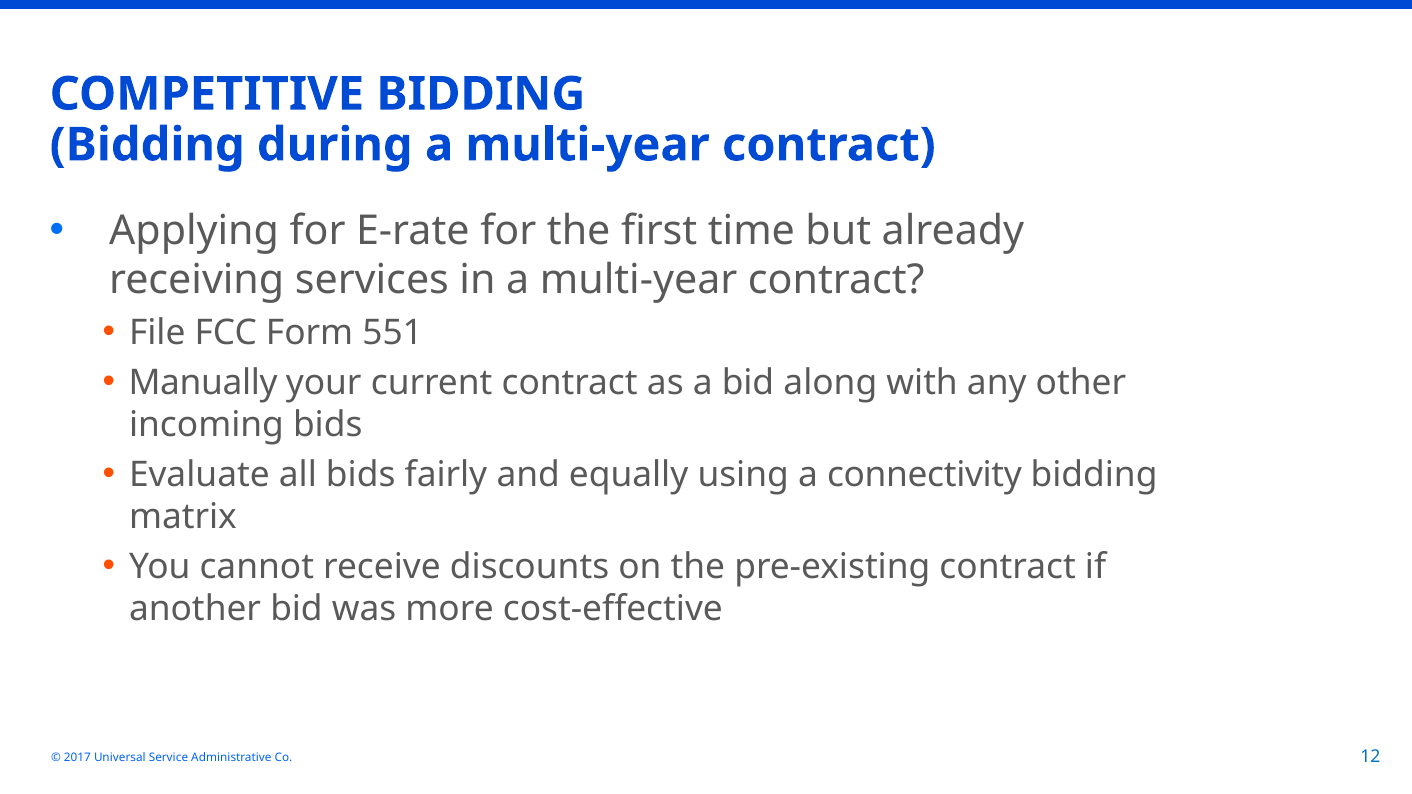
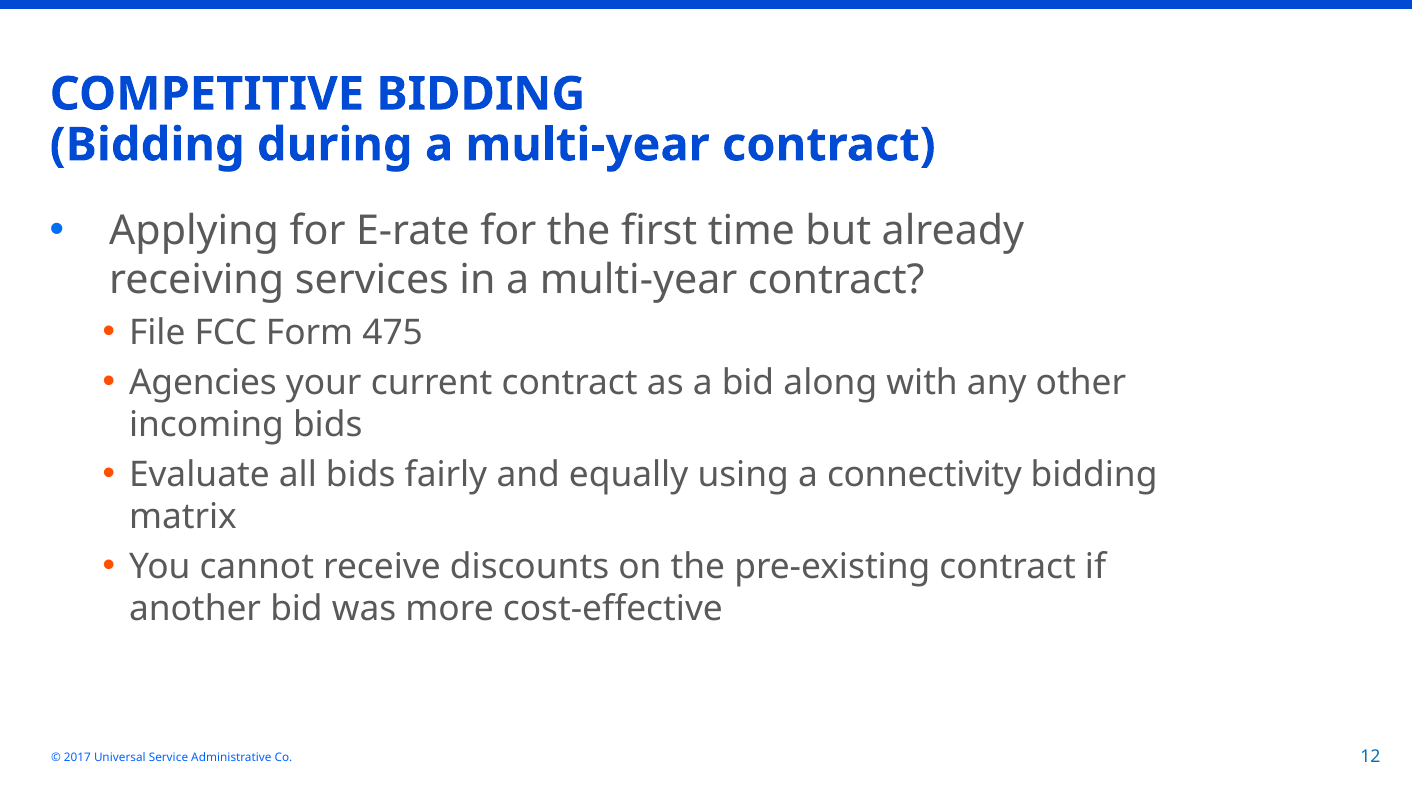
551: 551 -> 475
Manually: Manually -> Agencies
